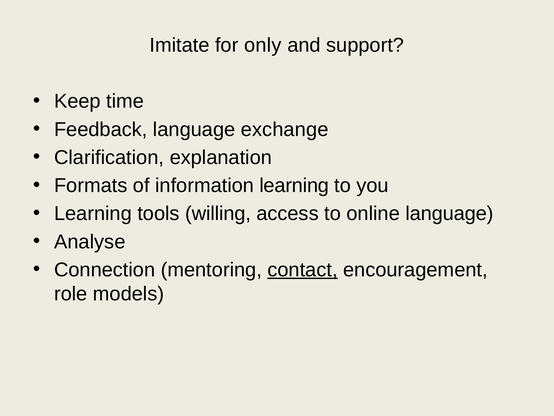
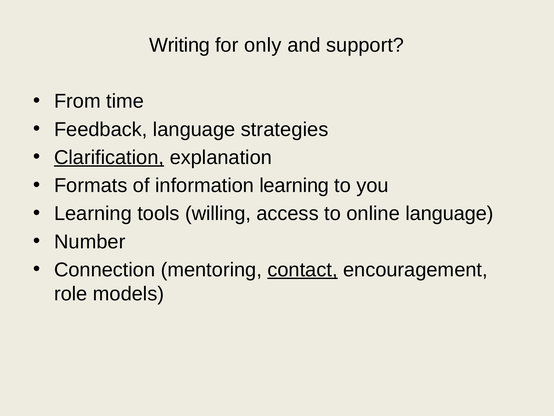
Imitate: Imitate -> Writing
Keep: Keep -> From
exchange: exchange -> strategies
Clarification underline: none -> present
Analyse: Analyse -> Number
